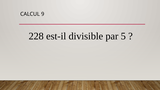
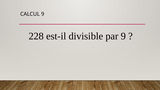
par 5: 5 -> 9
